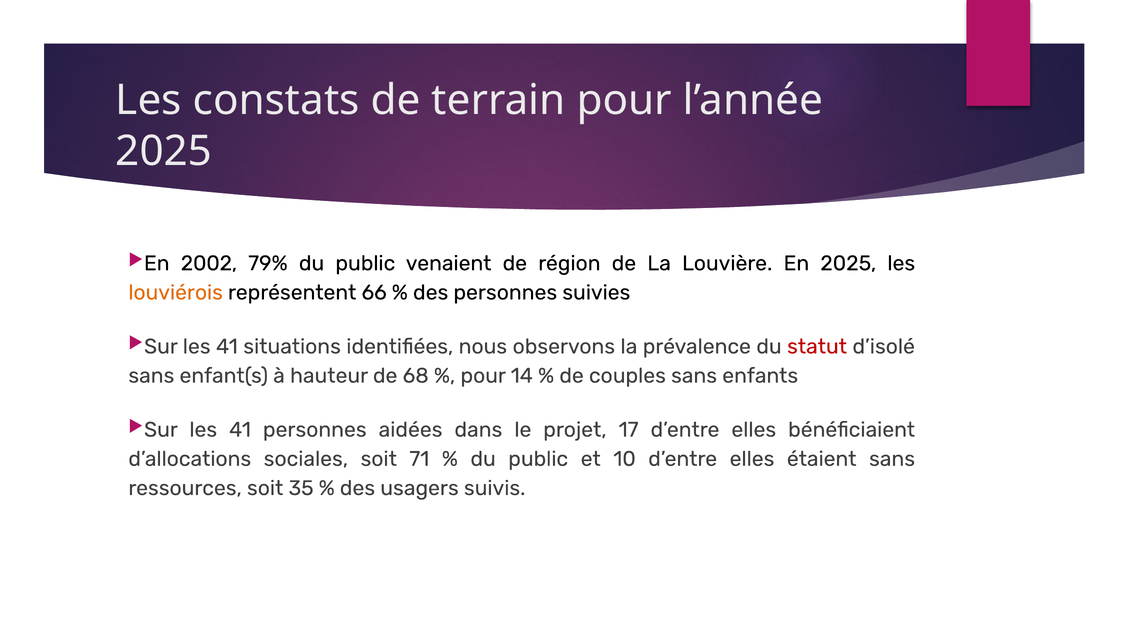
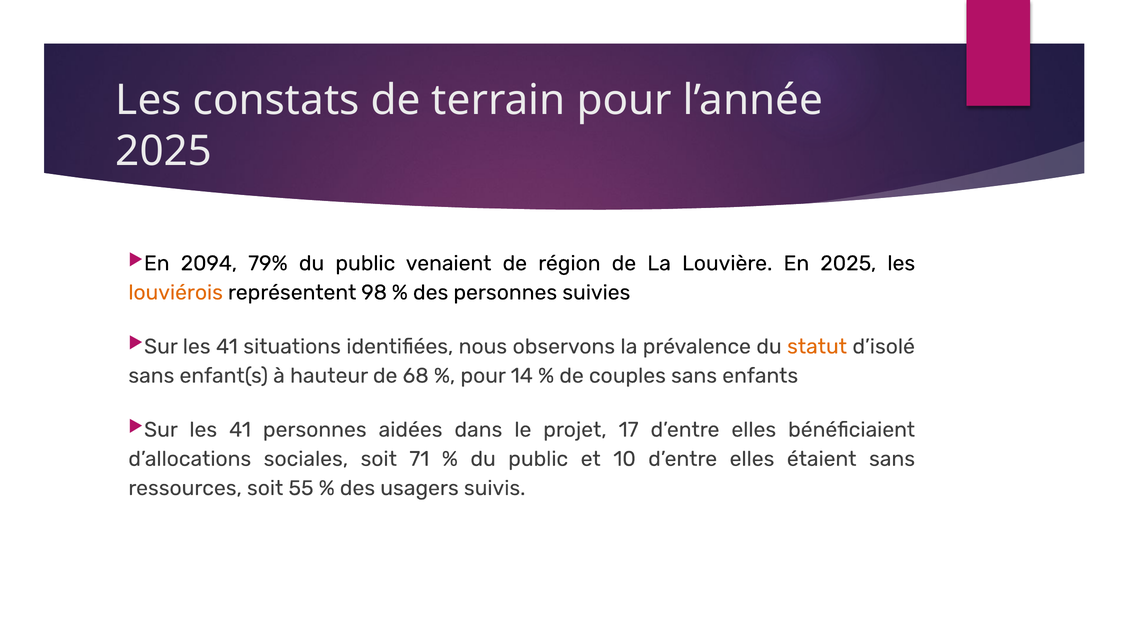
2002: 2002 -> 2094
66: 66 -> 98
statut colour: red -> orange
35: 35 -> 55
